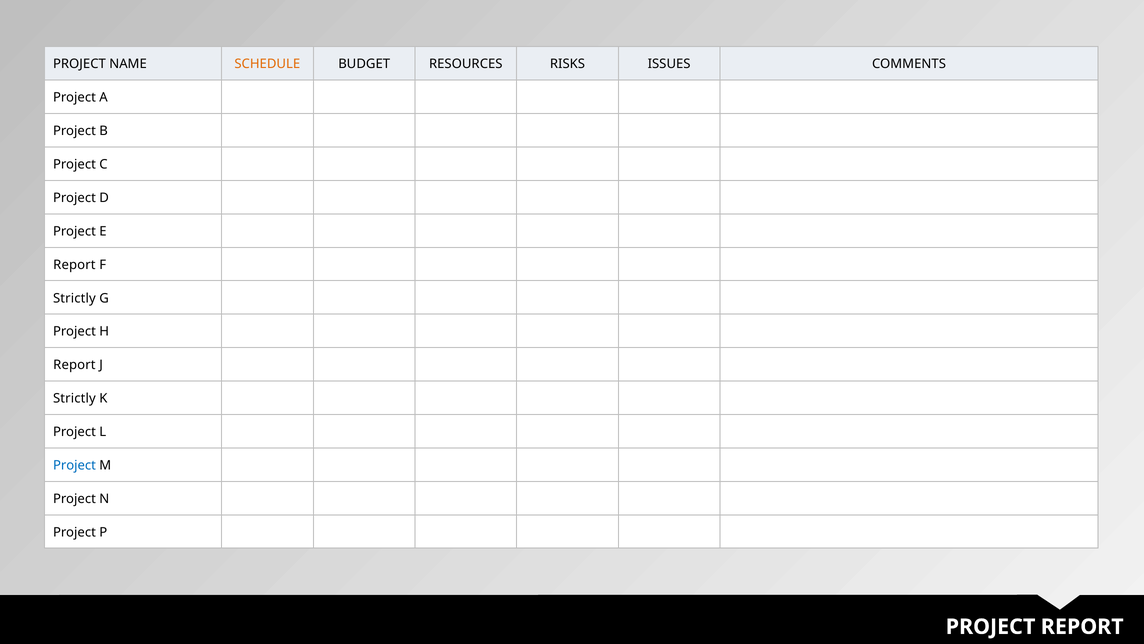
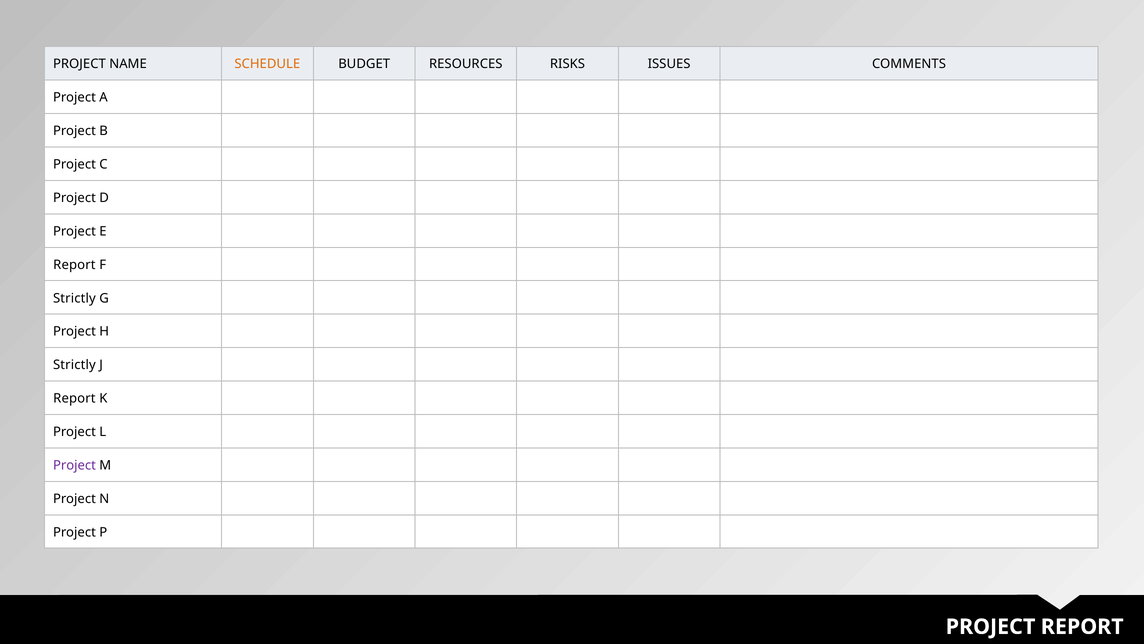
Report at (74, 365): Report -> Strictly
Strictly at (74, 398): Strictly -> Report
Project at (74, 465) colour: blue -> purple
